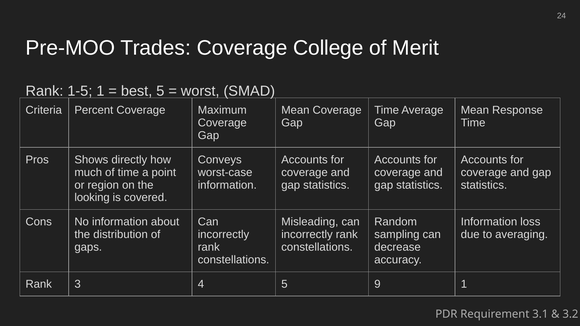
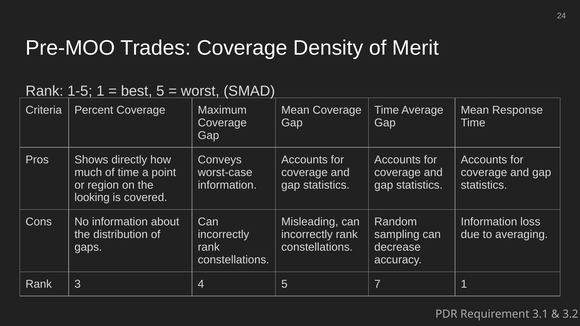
College: College -> Density
9: 9 -> 7
